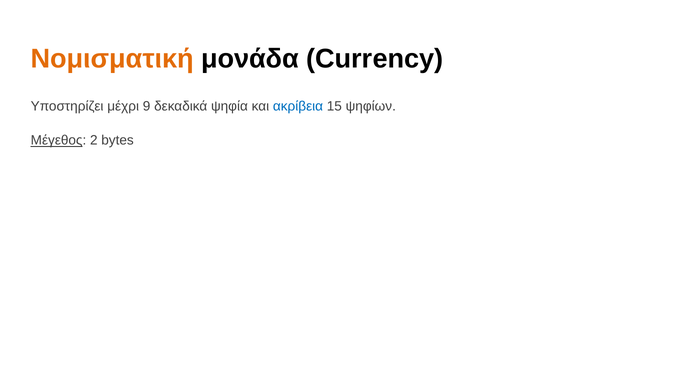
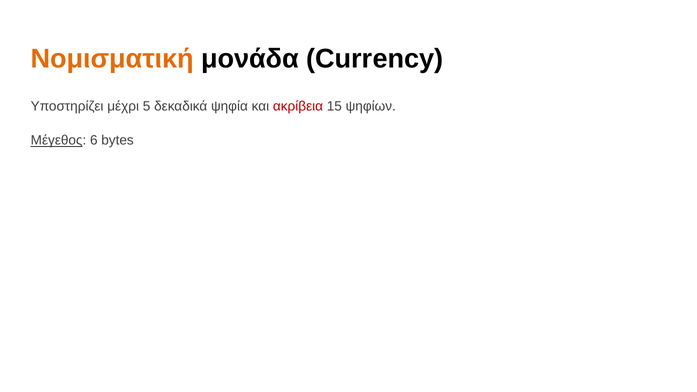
9: 9 -> 5
ακρίβεια colour: blue -> red
2: 2 -> 6
